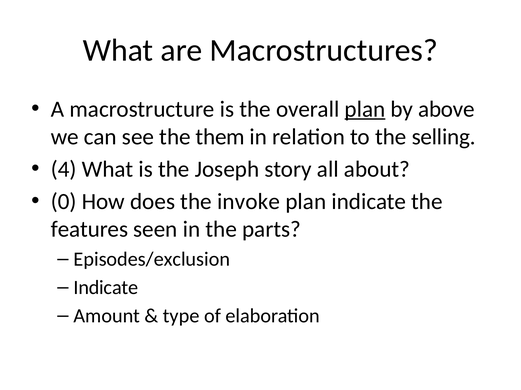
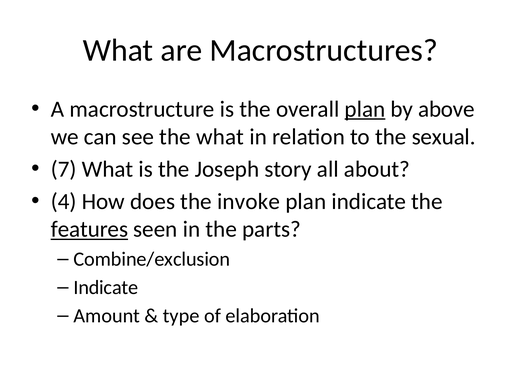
the them: them -> what
selling: selling -> sexual
4: 4 -> 7
0: 0 -> 4
features underline: none -> present
Episodes/exclusion: Episodes/exclusion -> Combine/exclusion
